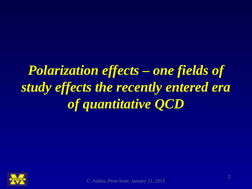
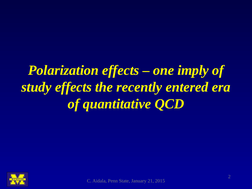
fields: fields -> imply
